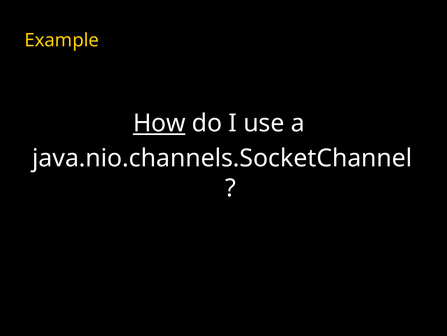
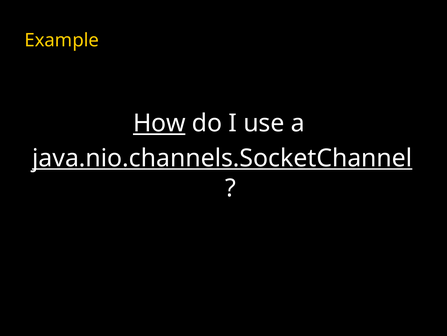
java.nio.channels.SocketChannel underline: none -> present
